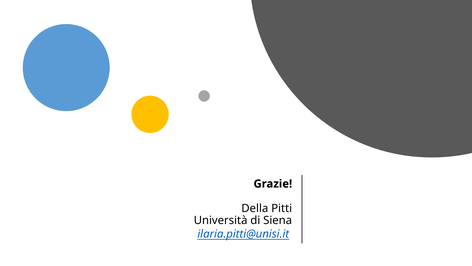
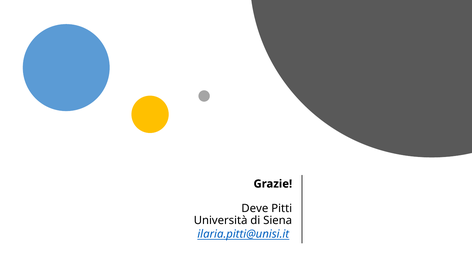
Della: Della -> Deve
